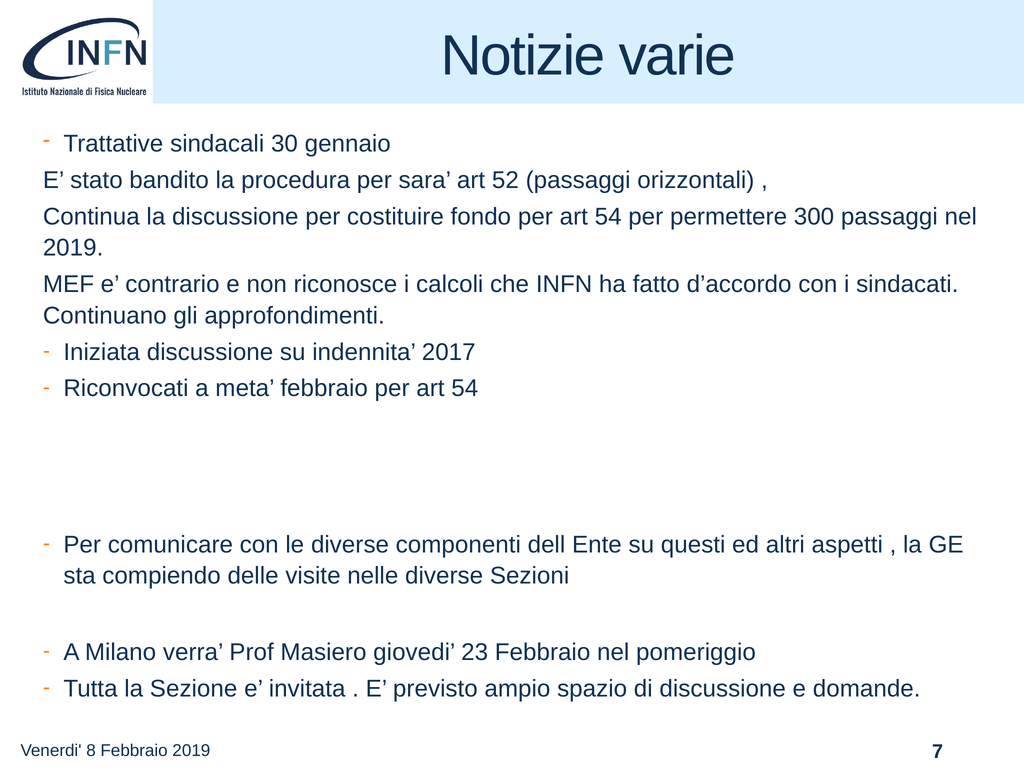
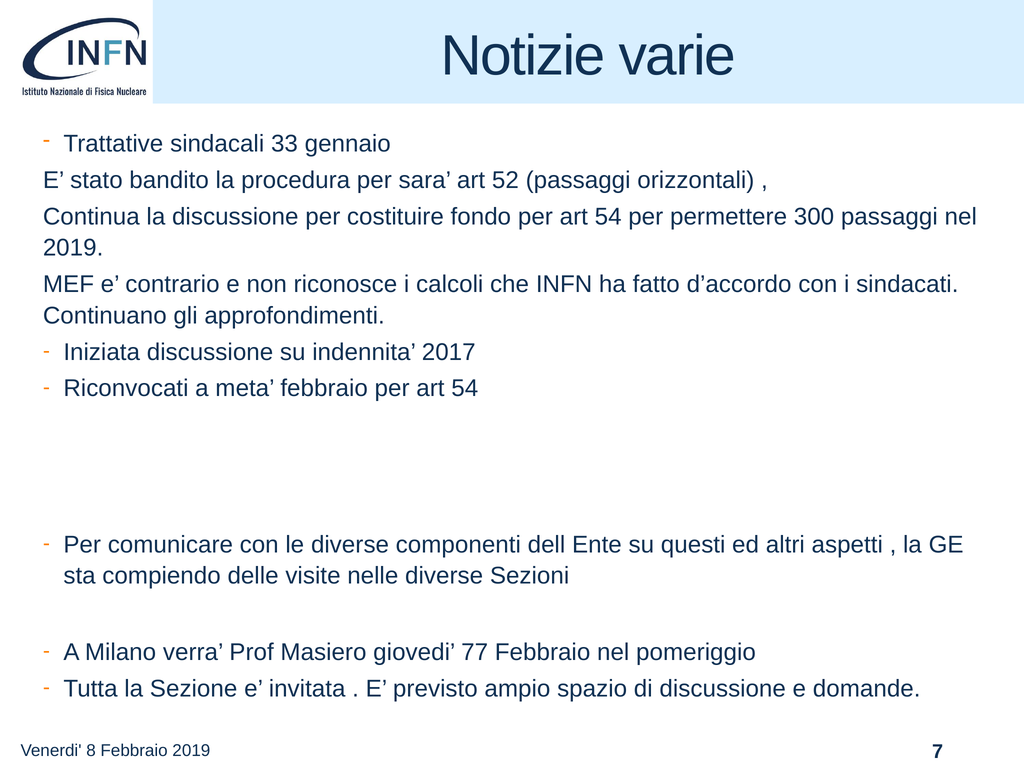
30: 30 -> 33
23: 23 -> 77
